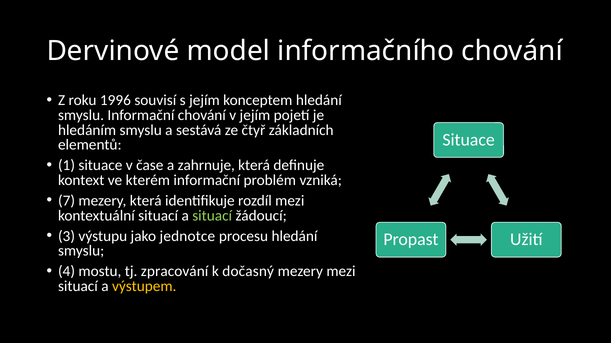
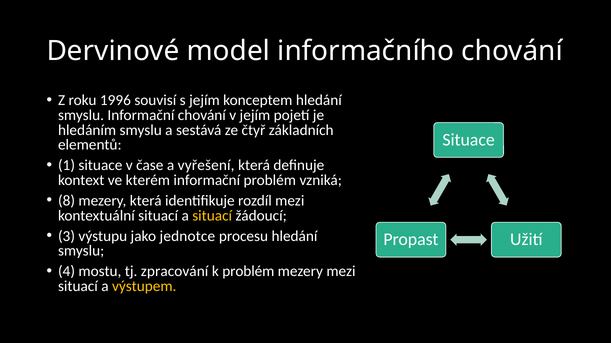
zahrnuje: zahrnuje -> vyřešení
7: 7 -> 8
situací at (212, 216) colour: light green -> yellow
k dočasný: dočasný -> problém
